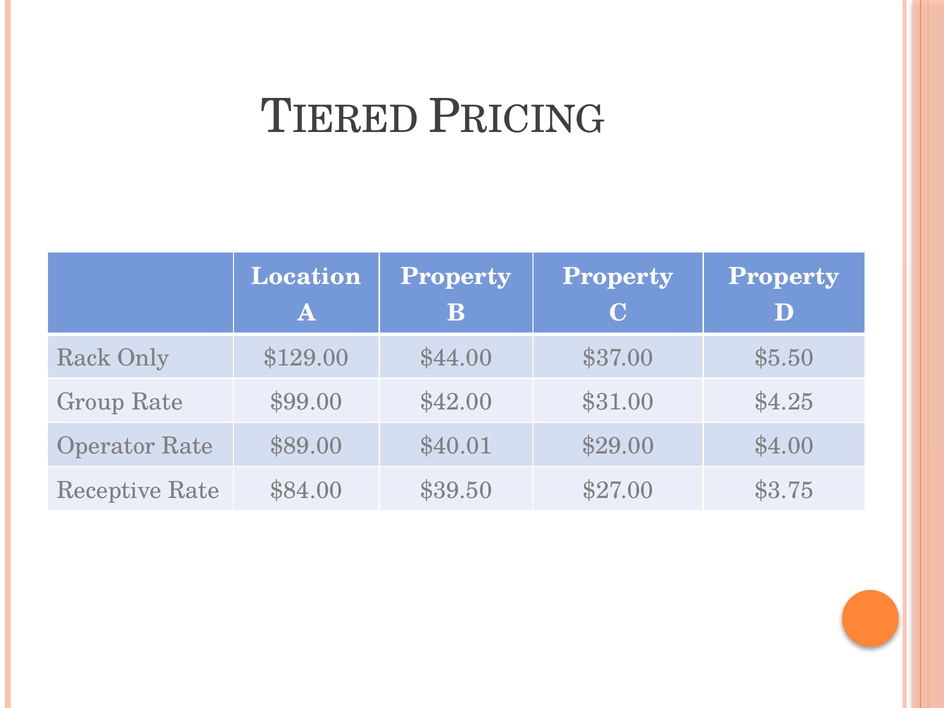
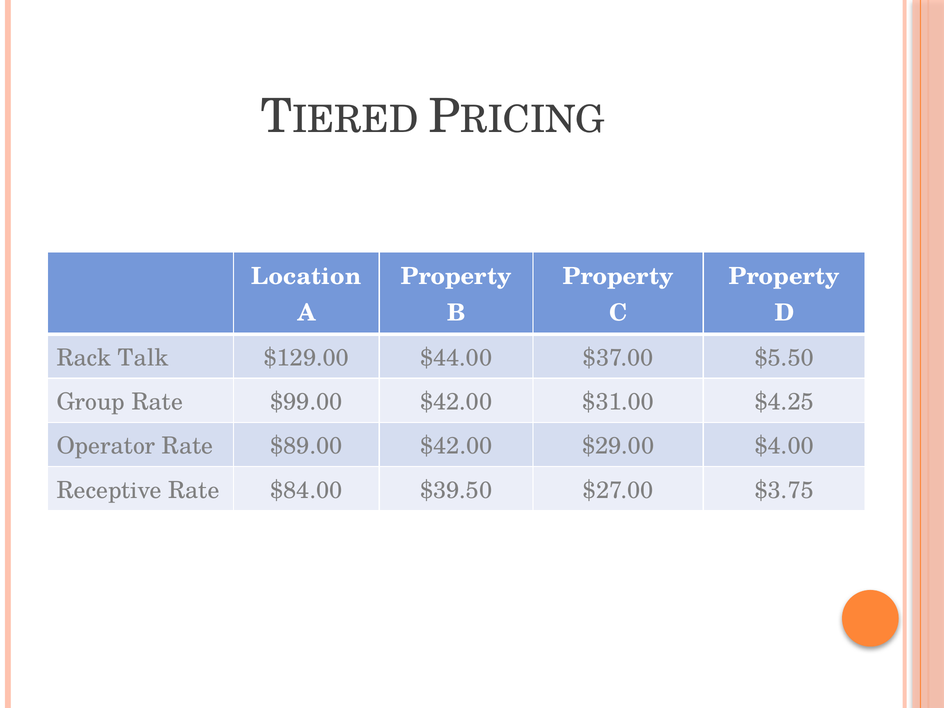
Only: Only -> Talk
$89.00 $40.01: $40.01 -> $42.00
